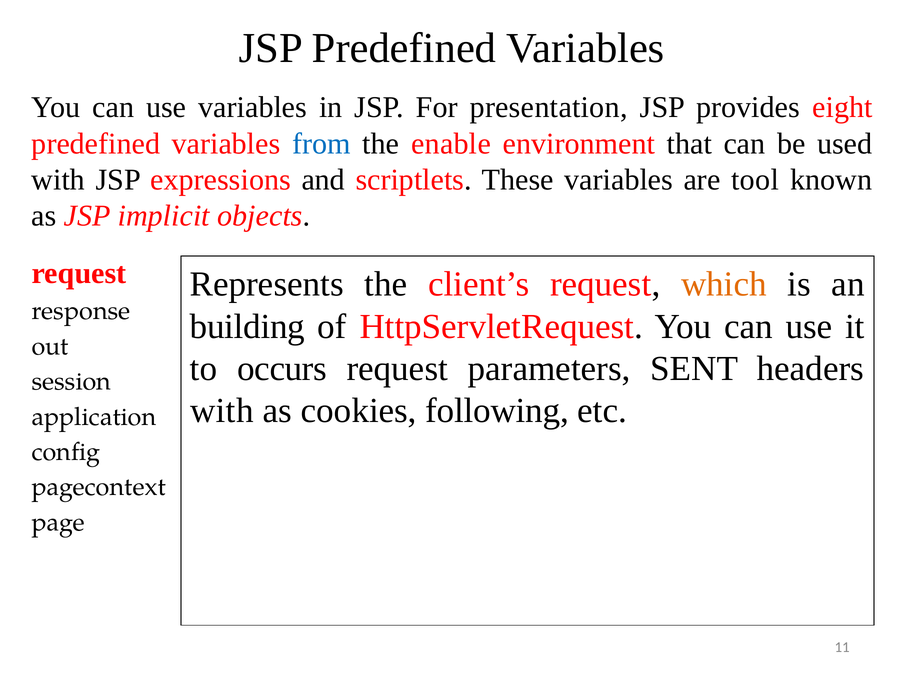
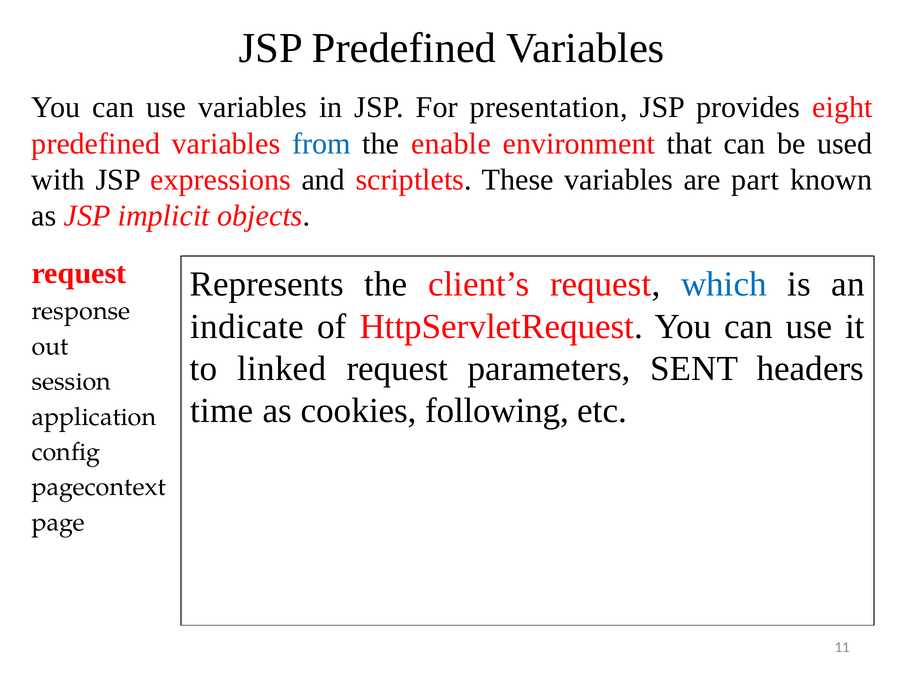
tool: tool -> part
which colour: orange -> blue
building: building -> indicate
occurs: occurs -> linked
with at (222, 411): with -> time
